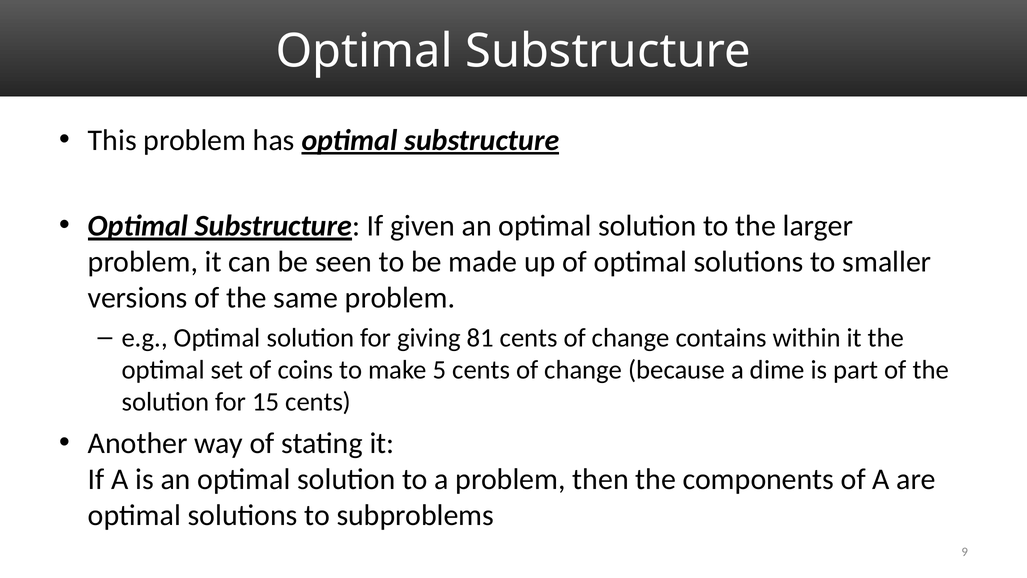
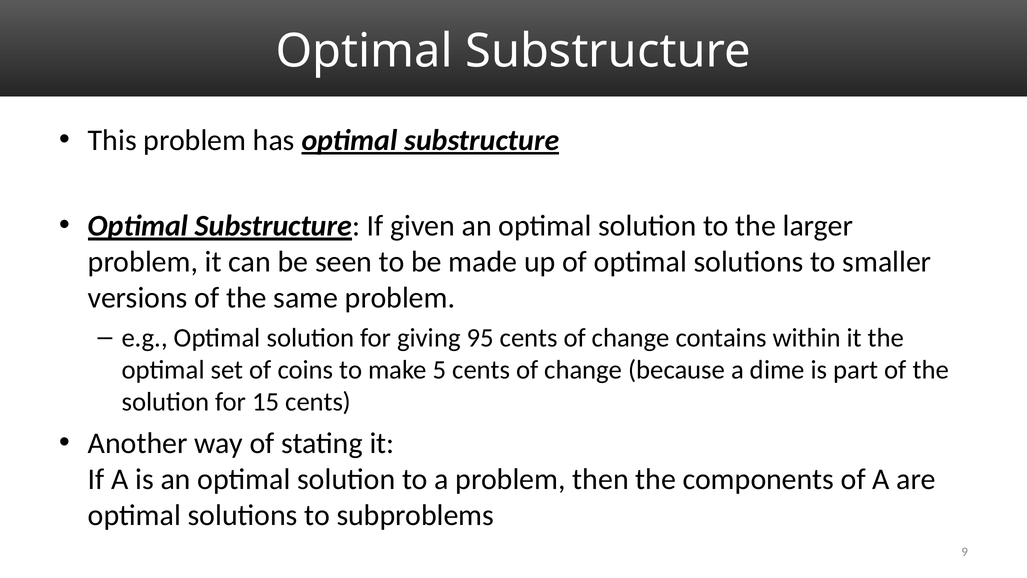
81: 81 -> 95
